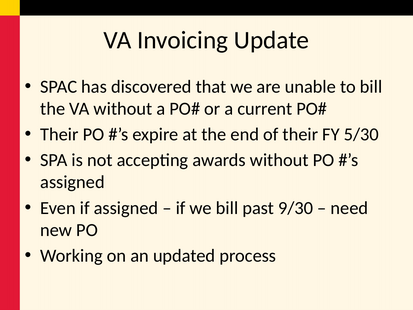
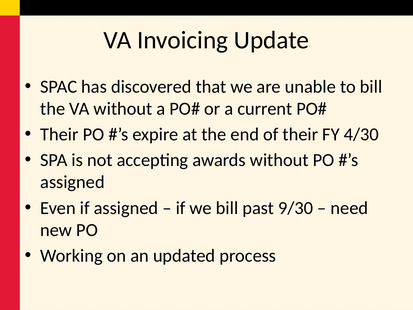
5/30: 5/30 -> 4/30
